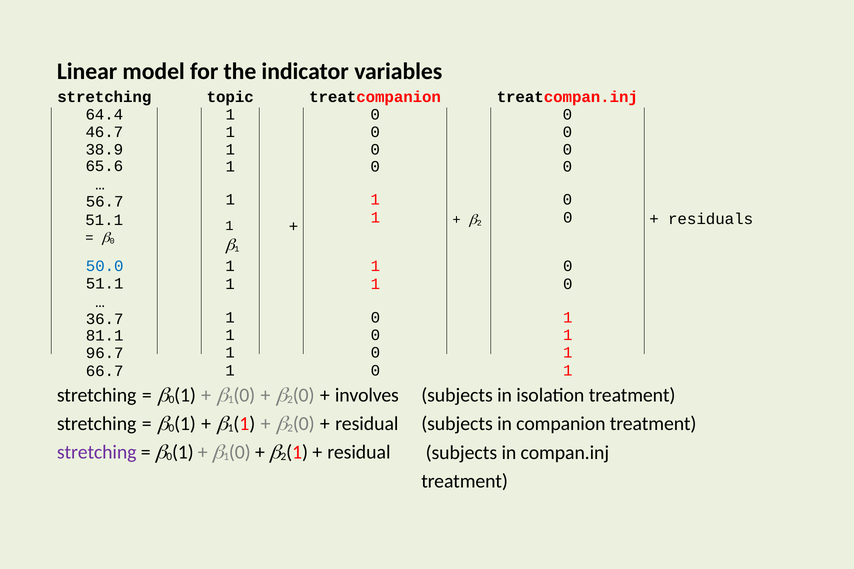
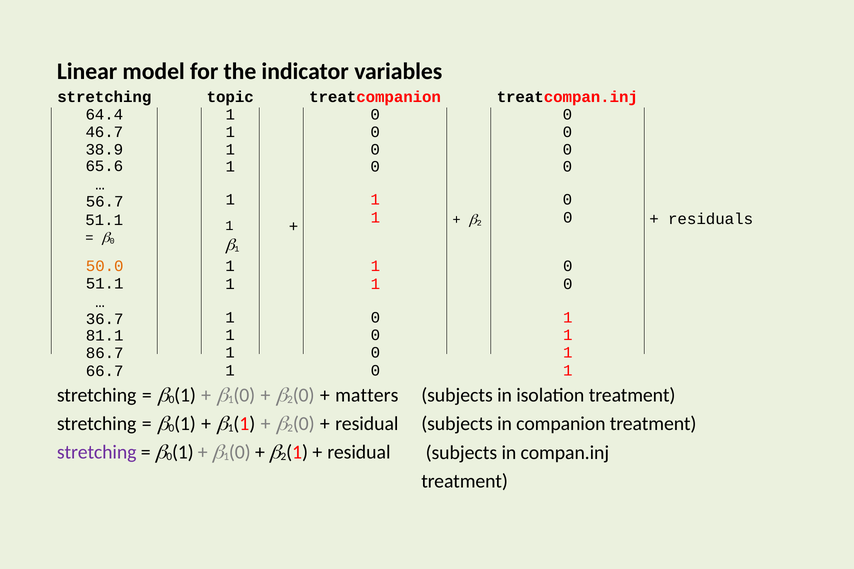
50.0 colour: blue -> orange
96.7: 96.7 -> 86.7
involves: involves -> matters
